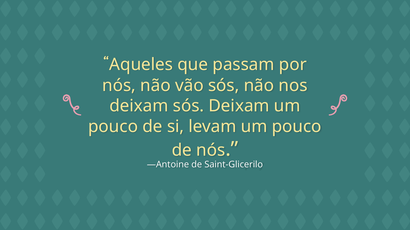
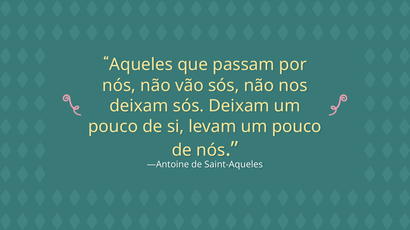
Saint-Glicerilo: Saint-Glicerilo -> Saint-Aqueles
